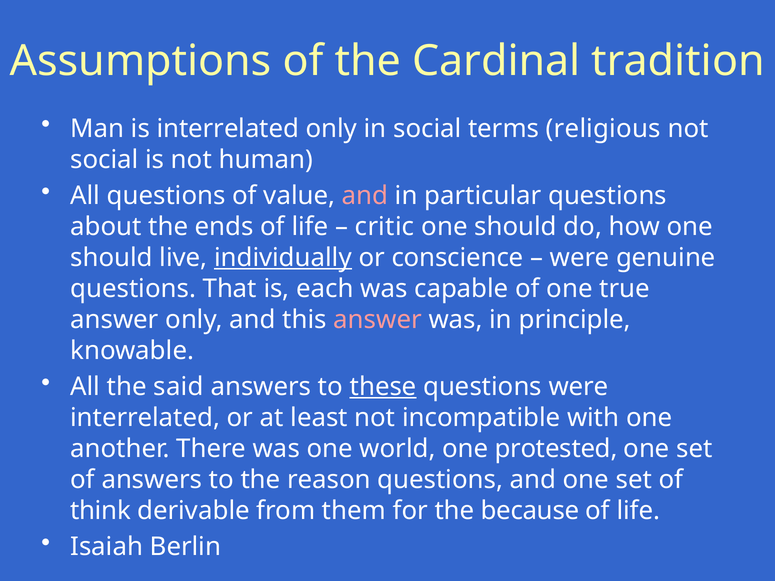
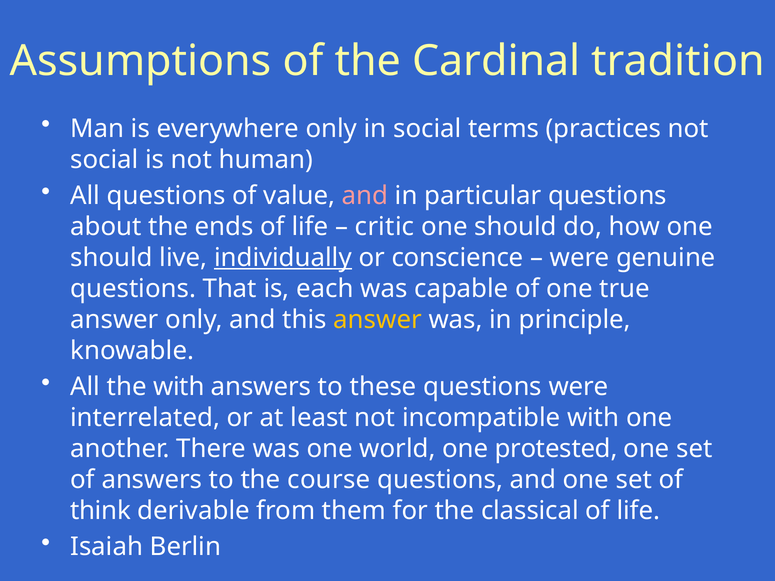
is interrelated: interrelated -> everywhere
religious: religious -> practices
answer at (378, 320) colour: pink -> yellow
the said: said -> with
these underline: present -> none
reason: reason -> course
because: because -> classical
